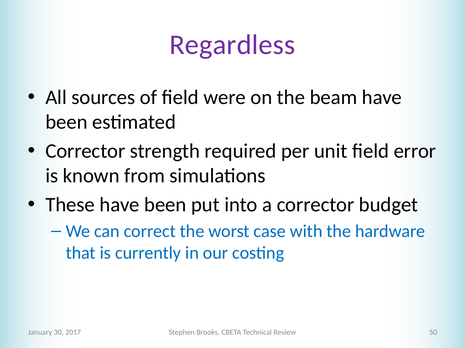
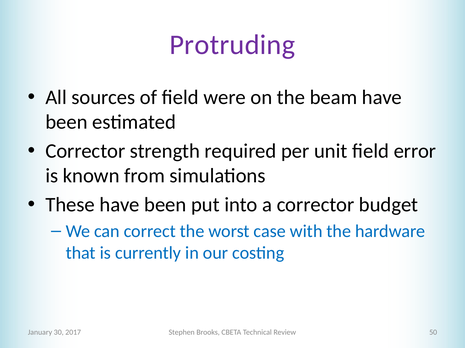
Regardless: Regardless -> Protruding
